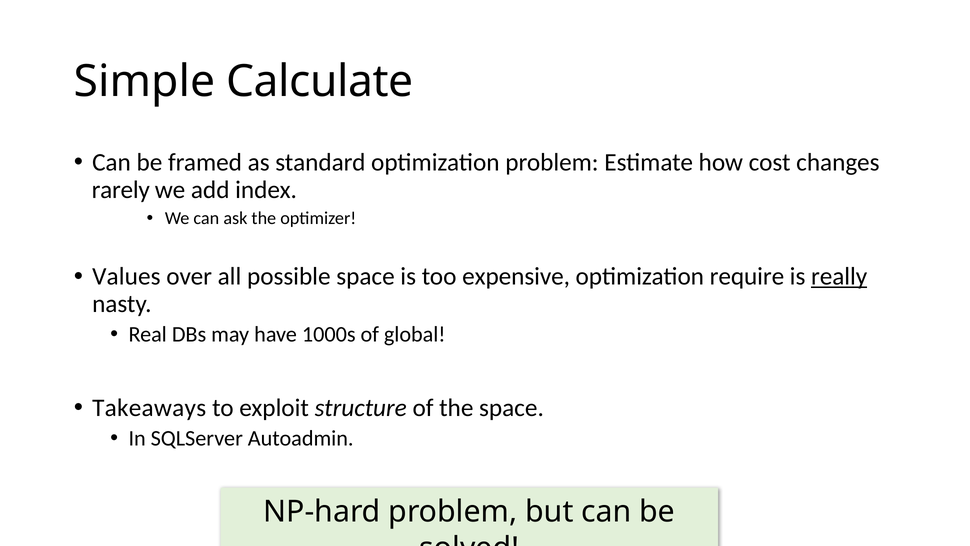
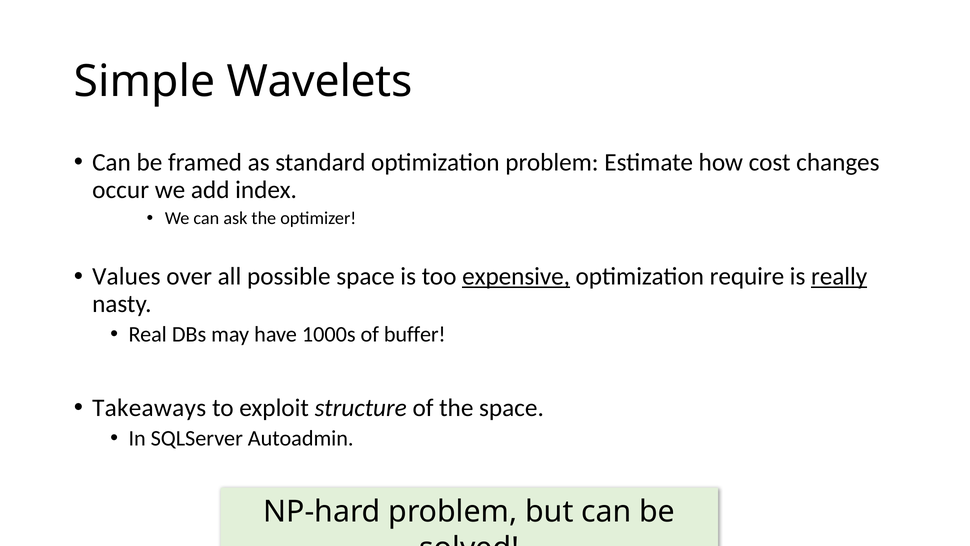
Calculate: Calculate -> Wavelets
rarely: rarely -> occur
expensive underline: none -> present
global: global -> buffer
